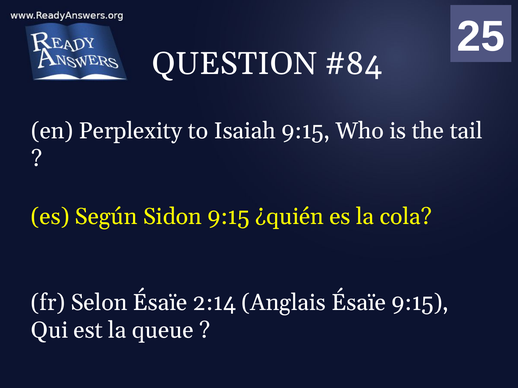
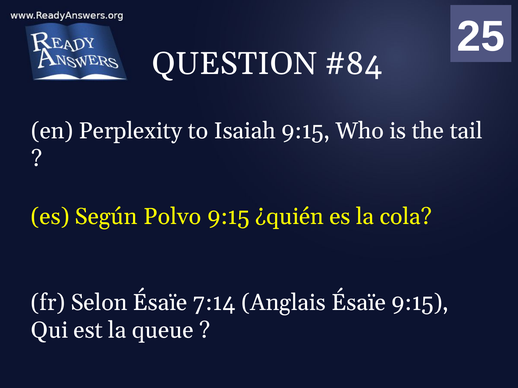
Sidon: Sidon -> Polvo
2:14: 2:14 -> 7:14
